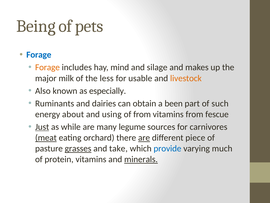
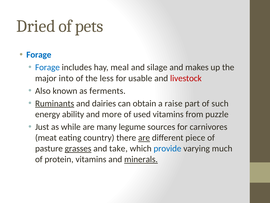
Being: Being -> Dried
Forage at (47, 67) colour: orange -> blue
mind: mind -> meal
milk: milk -> into
livestock colour: orange -> red
especially: especially -> ferments
Ruminants underline: none -> present
been: been -> raise
about: about -> ability
using: using -> more
of from: from -> used
fescue: fescue -> puzzle
Just underline: present -> none
meat underline: present -> none
orchard: orchard -> country
